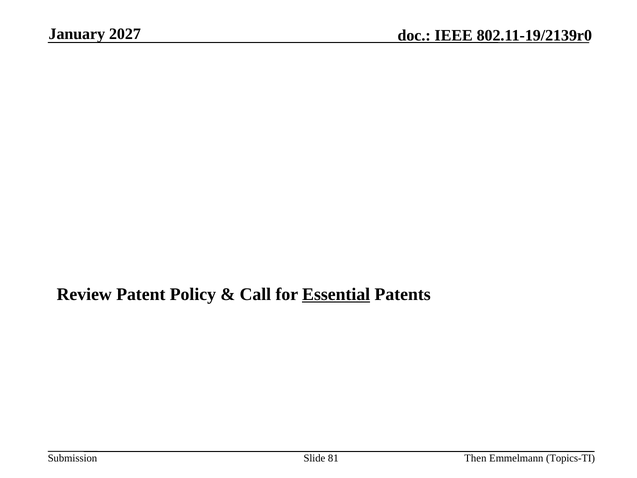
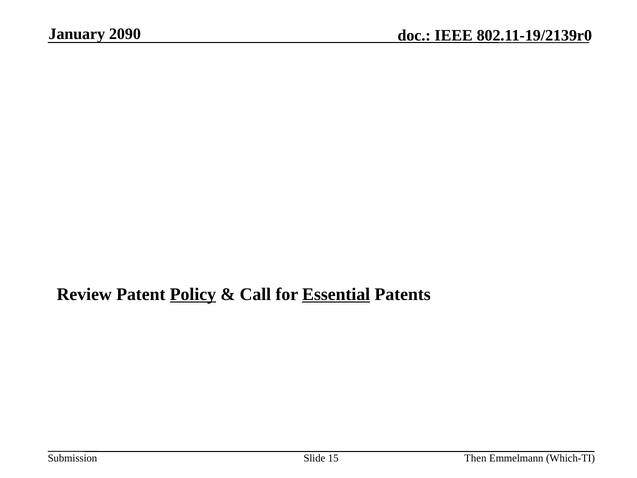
2027: 2027 -> 2090
Policy underline: none -> present
81: 81 -> 15
Topics-TI: Topics-TI -> Which-TI
